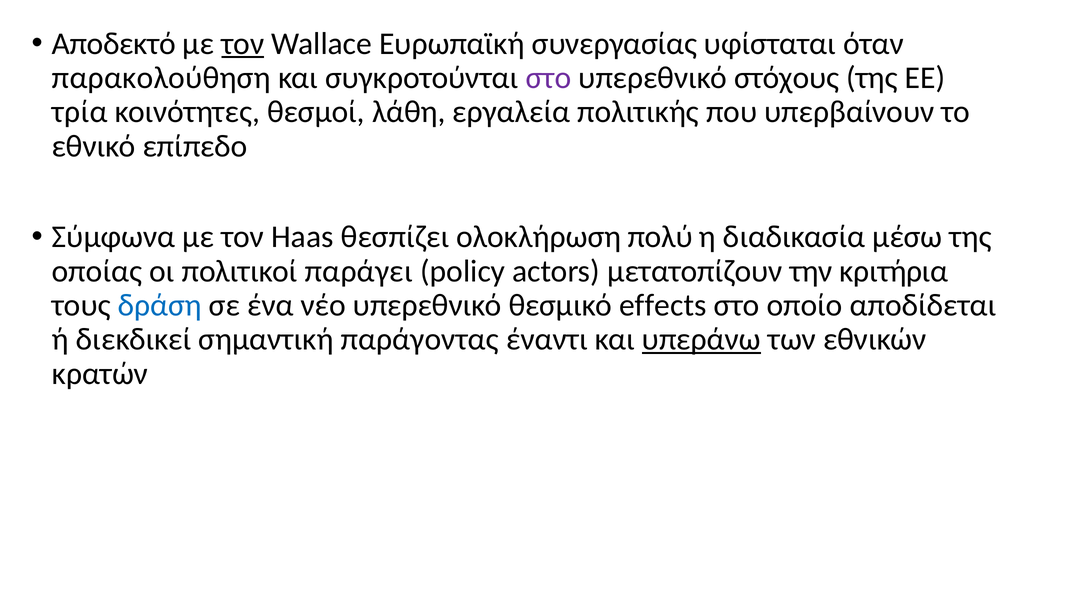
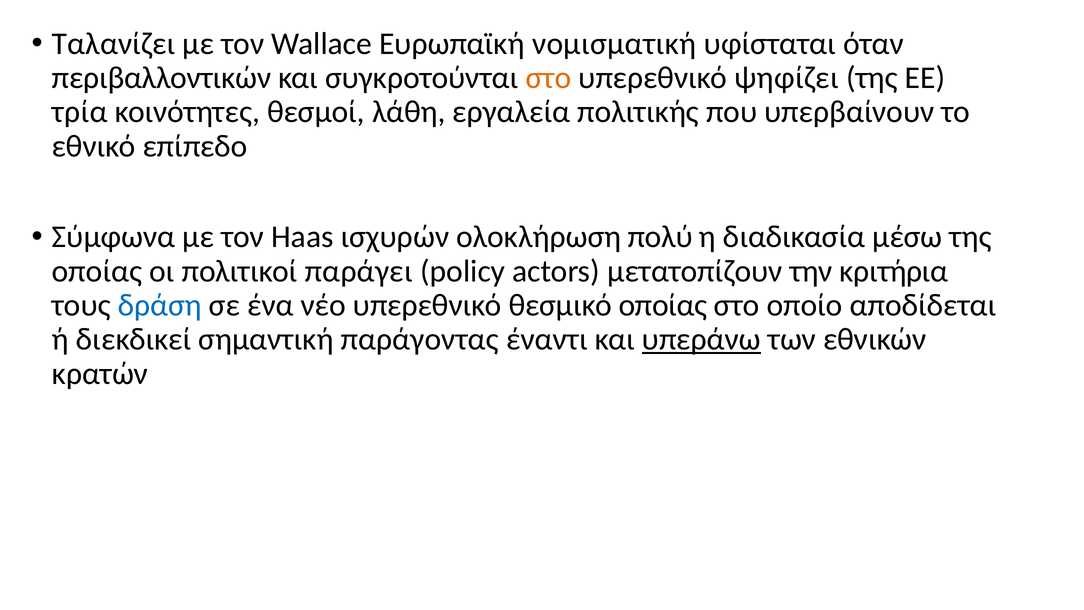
Αποδεκτό: Αποδεκτό -> Ταλανίζει
τον at (243, 44) underline: present -> none
συνεργασίας: συνεργασίας -> νομισματική
παρακολούθηση: παρακολούθηση -> περιβαλλοντικών
στο at (548, 78) colour: purple -> orange
στόχους: στόχους -> ψηφίζει
θεσπίζει: θεσπίζει -> ισχυρών
θεσμικό effects: effects -> οποίας
